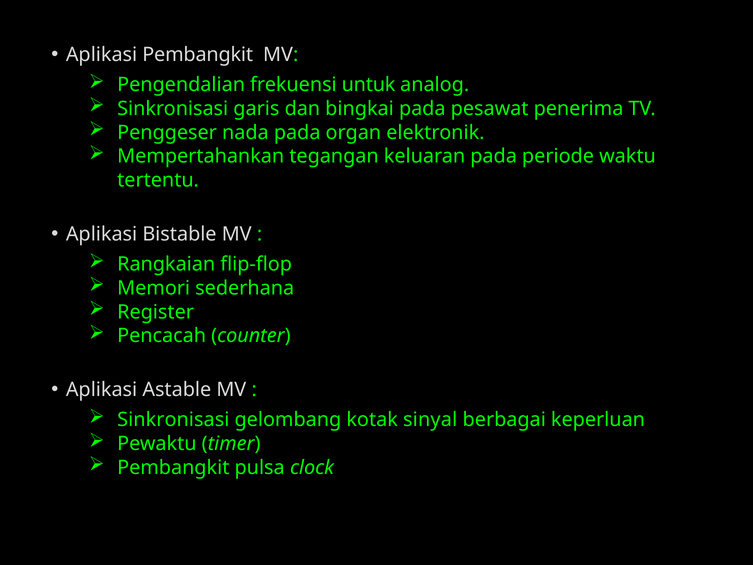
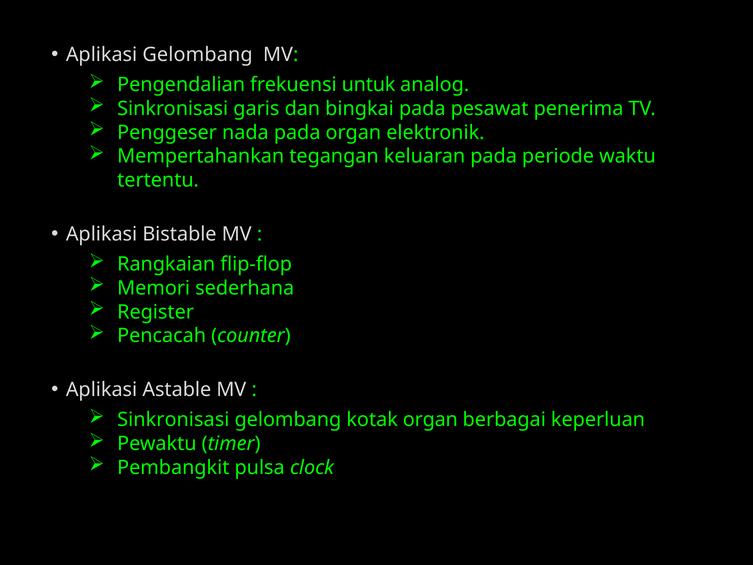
Aplikasi Pembangkit: Pembangkit -> Gelombang
kotak sinyal: sinyal -> organ
